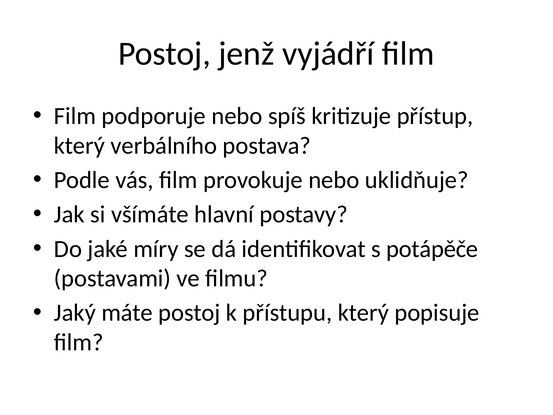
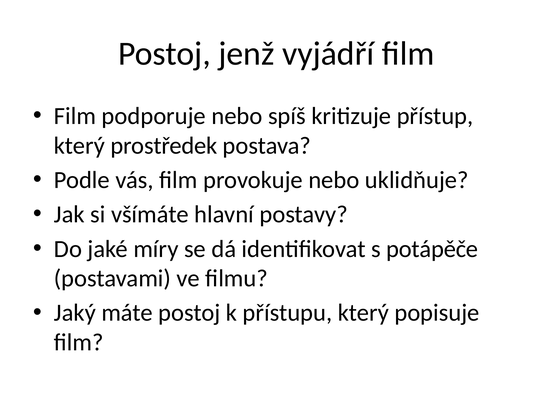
verbálního: verbálního -> prostředek
